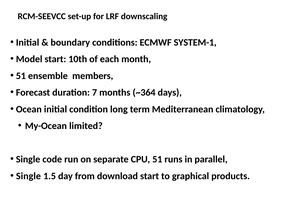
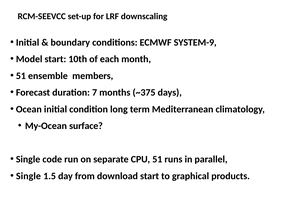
SYSTEM-1: SYSTEM-1 -> SYSTEM-9
~364: ~364 -> ~375
limited: limited -> surface
